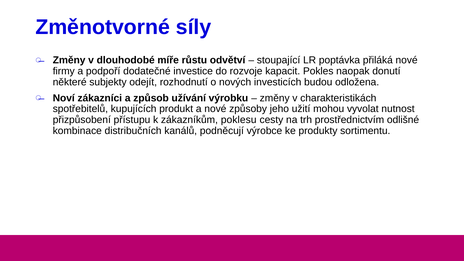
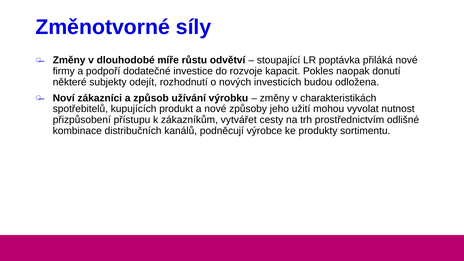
poklesu: poklesu -> vytvářet
